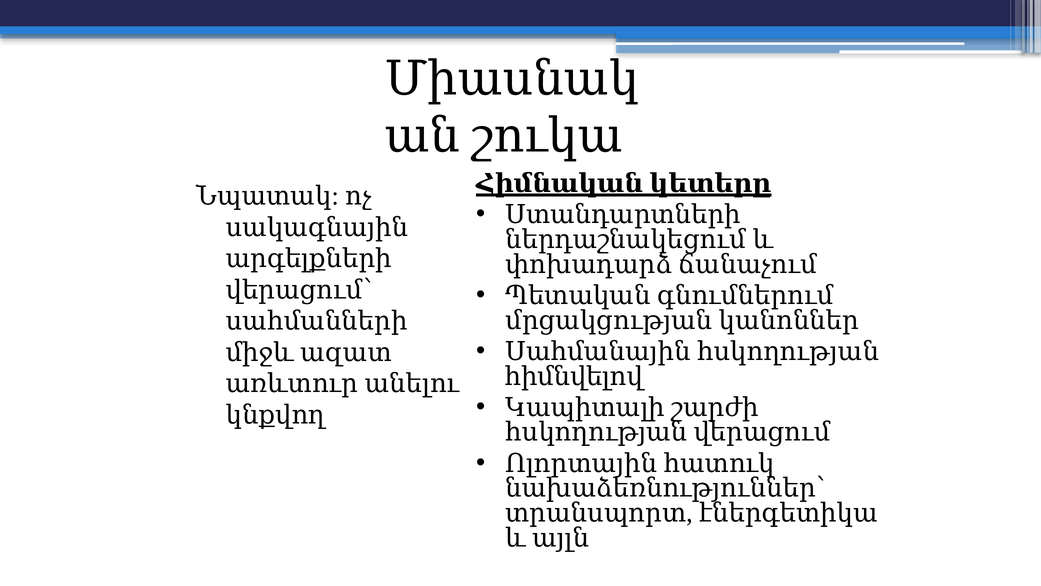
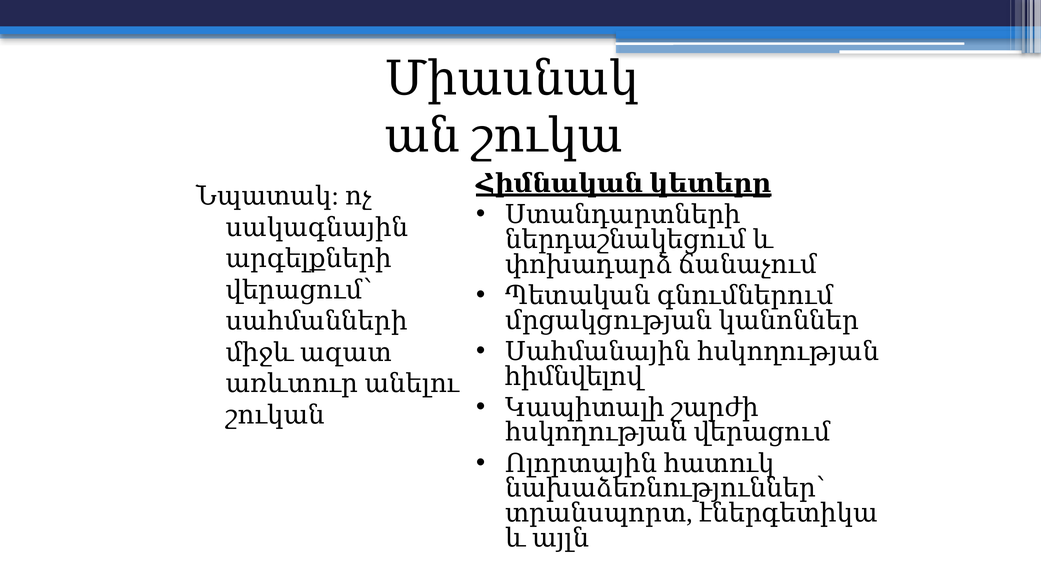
կնքվող: կնքվող -> շուկան
